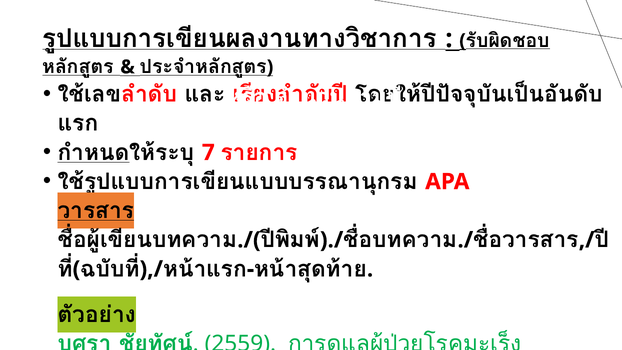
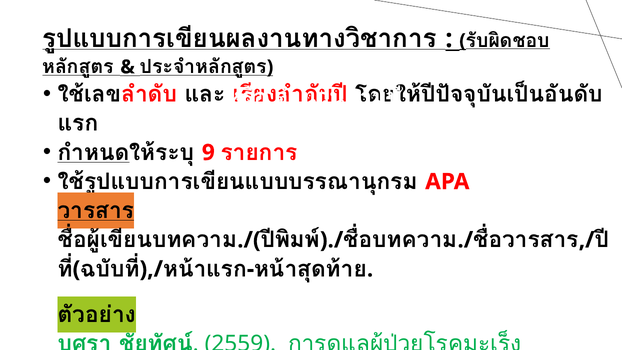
7: 7 -> 9
